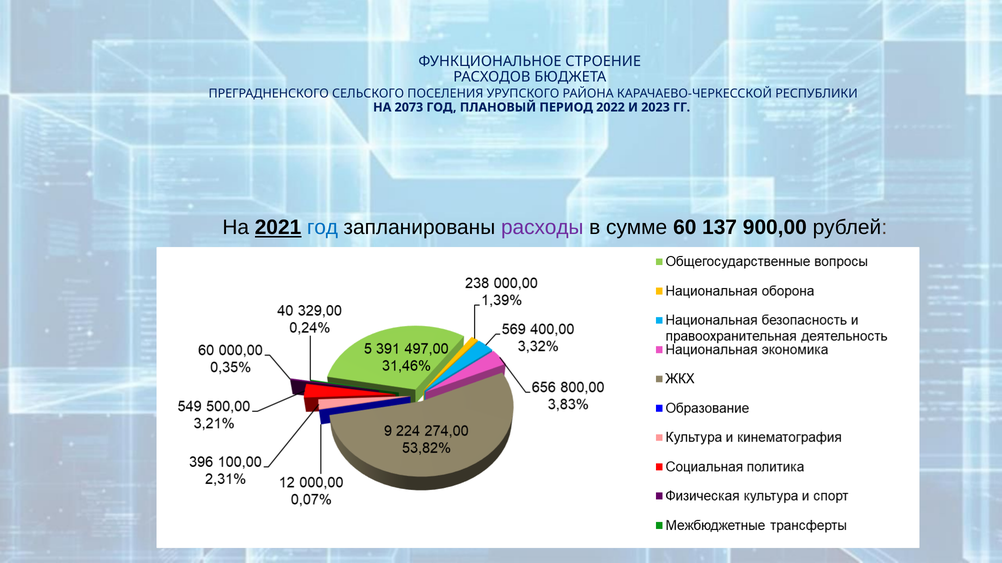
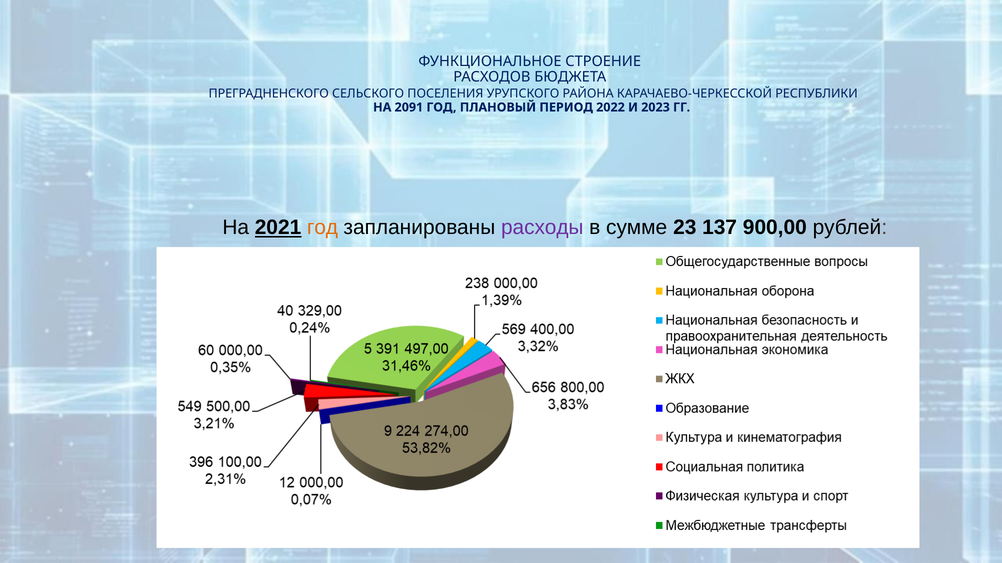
2073: 2073 -> 2091
год at (322, 228) colour: blue -> orange
60: 60 -> 23
